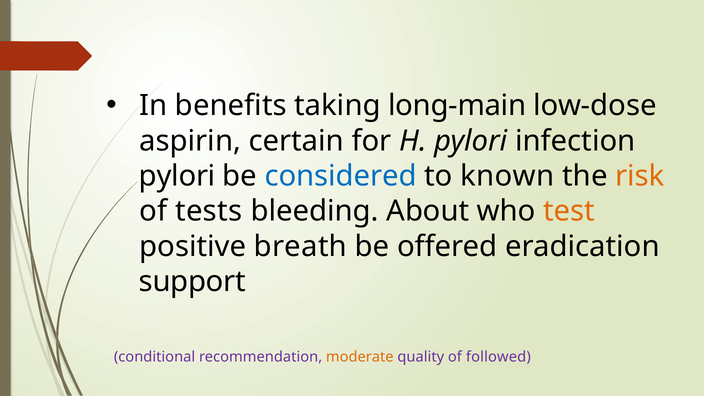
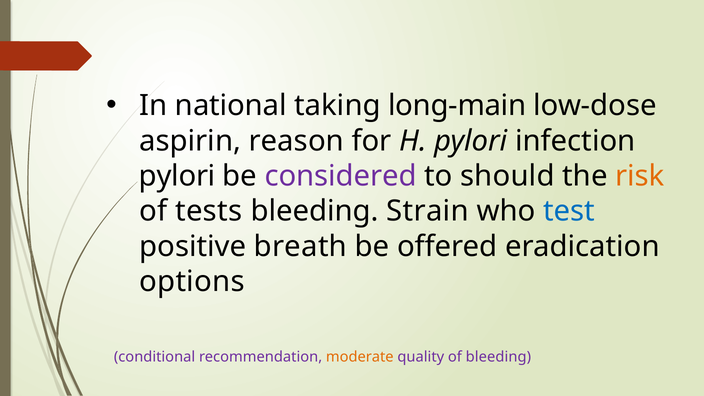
benefits: benefits -> national
certain: certain -> reason
considered colour: blue -> purple
known: known -> should
About: About -> Strain
test colour: orange -> blue
support: support -> options
of followed: followed -> bleeding
